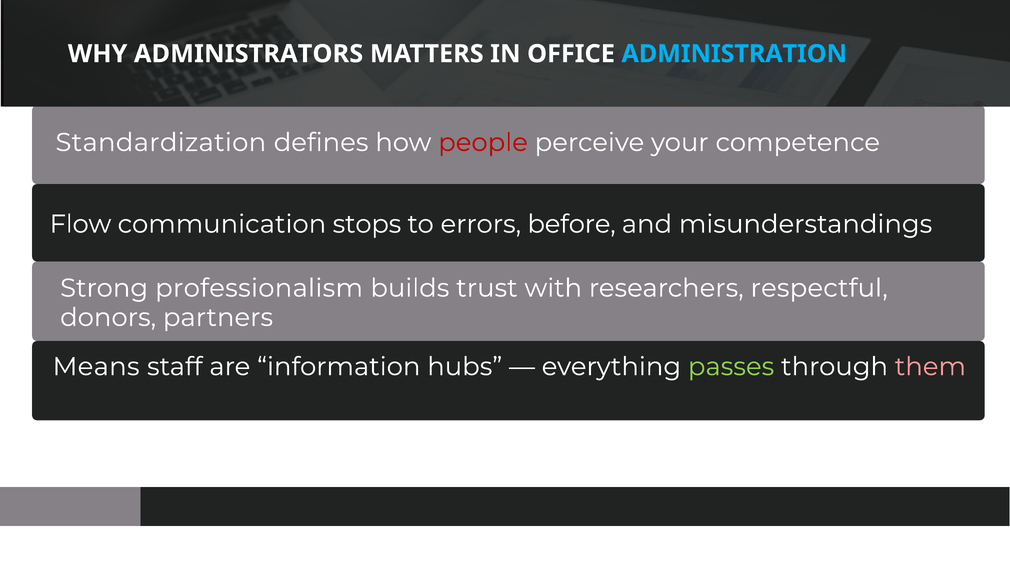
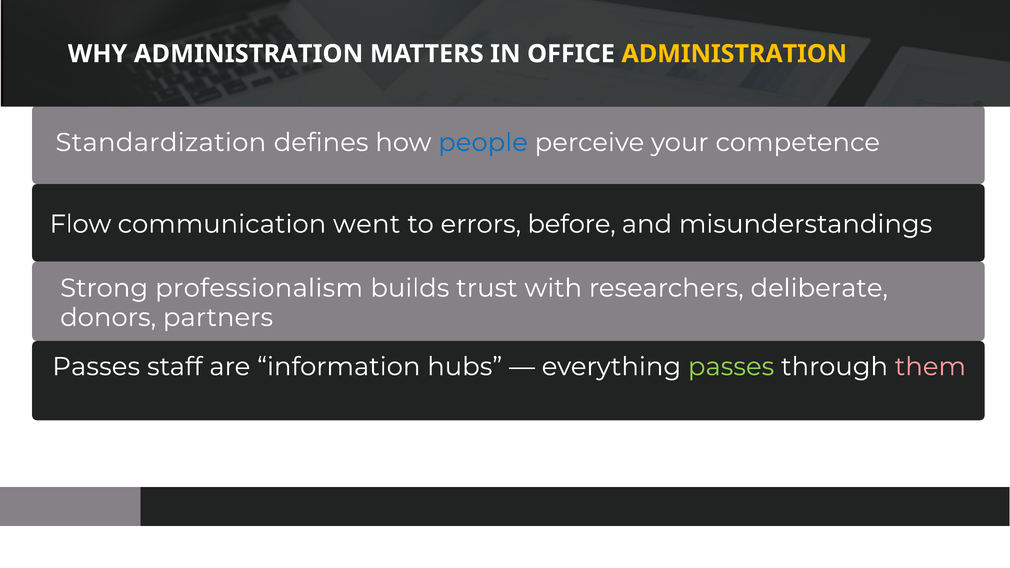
WHY ADMINISTRATORS: ADMINISTRATORS -> ADMINISTRATION
ADMINISTRATION at (734, 54) colour: light blue -> yellow
people colour: red -> blue
stops: stops -> went
respectful: respectful -> deliberate
Means at (96, 367): Means -> Passes
